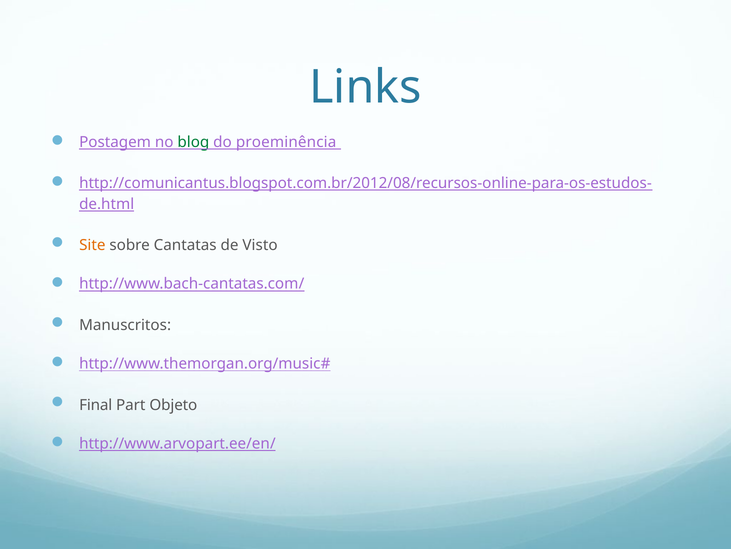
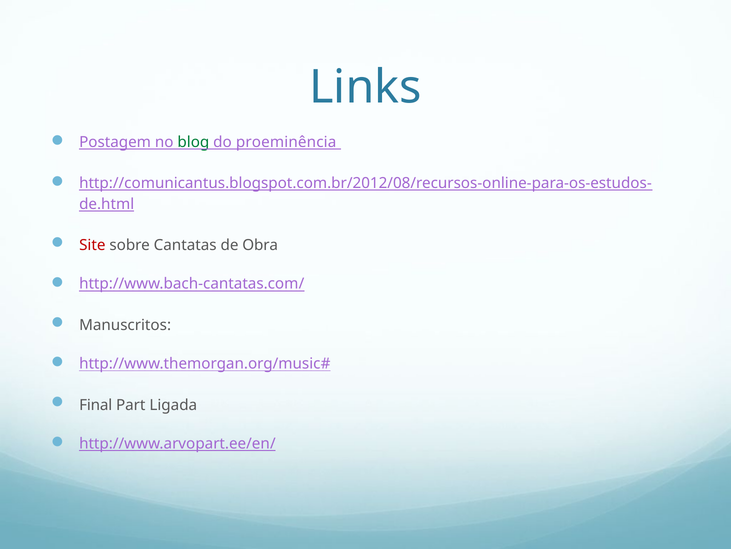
Site colour: orange -> red
Visto: Visto -> Obra
Objeto: Objeto -> Ligada
